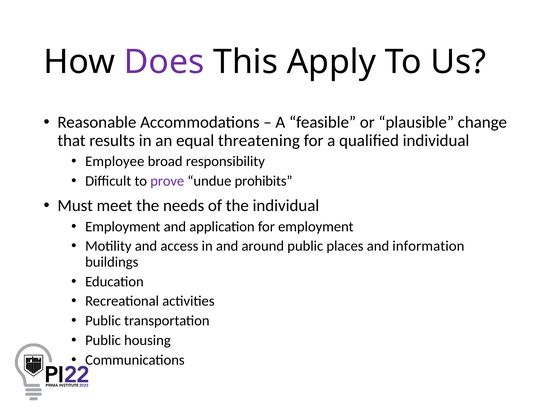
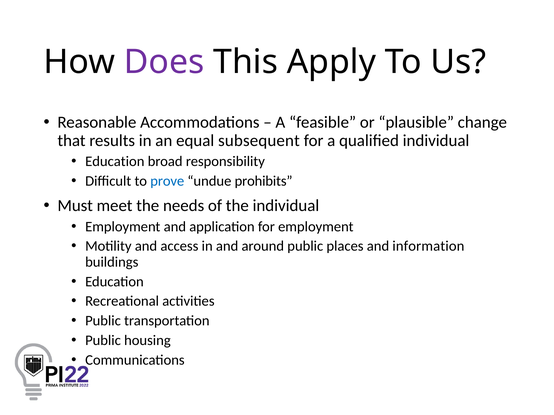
threatening: threatening -> subsequent
Employee at (115, 162): Employee -> Education
prove colour: purple -> blue
